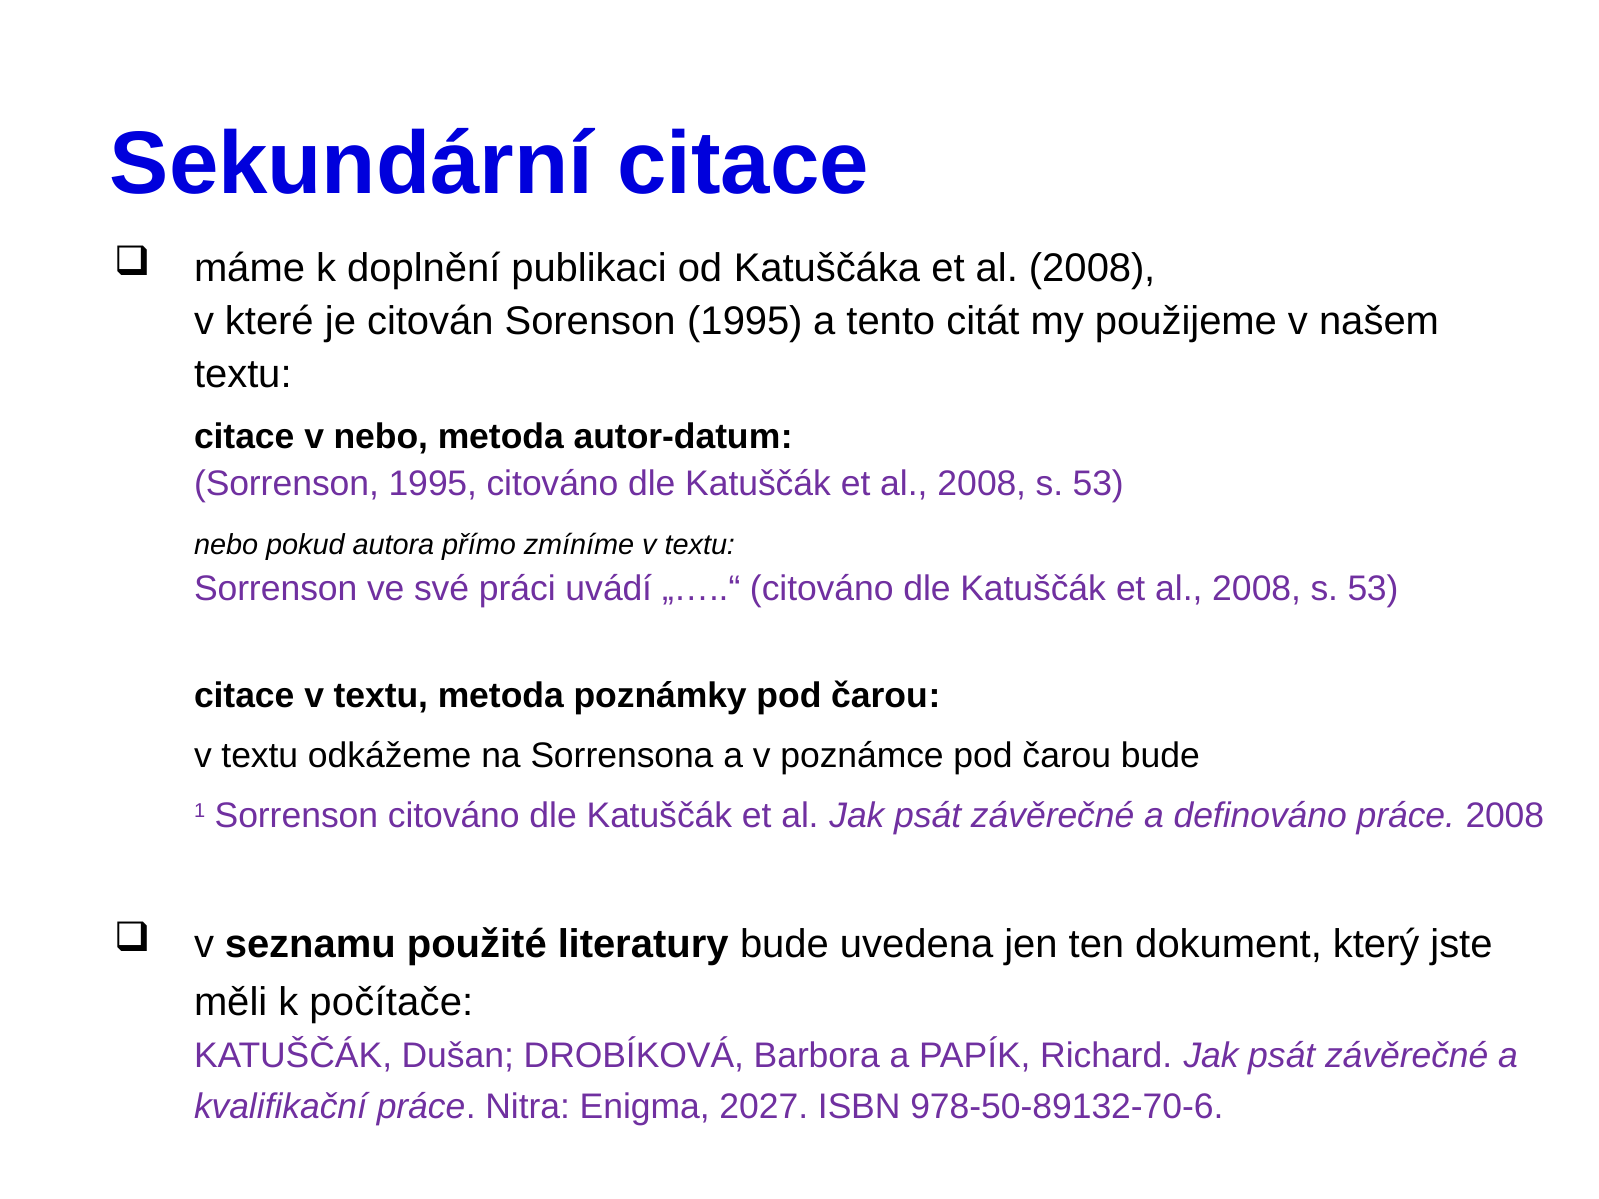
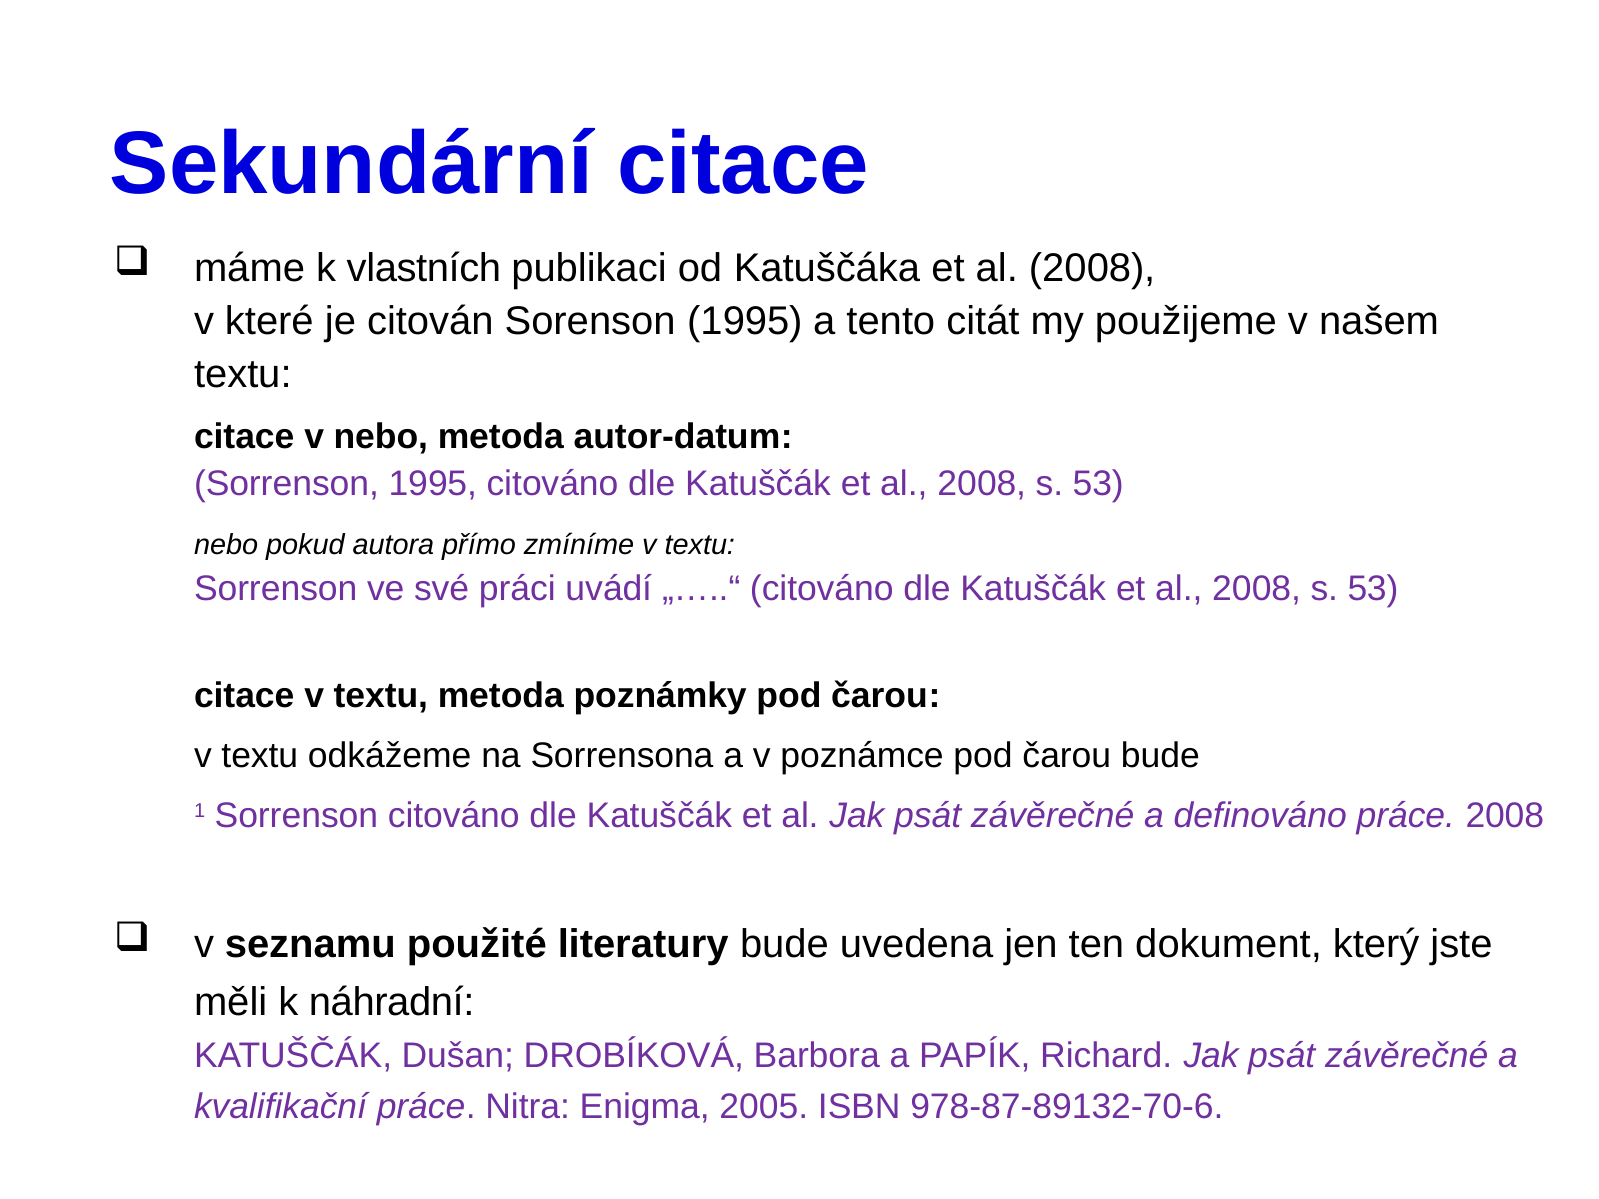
doplnění: doplnění -> vlastních
počítače: počítače -> náhradní
2027: 2027 -> 2005
978-50-89132-70-6: 978-50-89132-70-6 -> 978-87-89132-70-6
